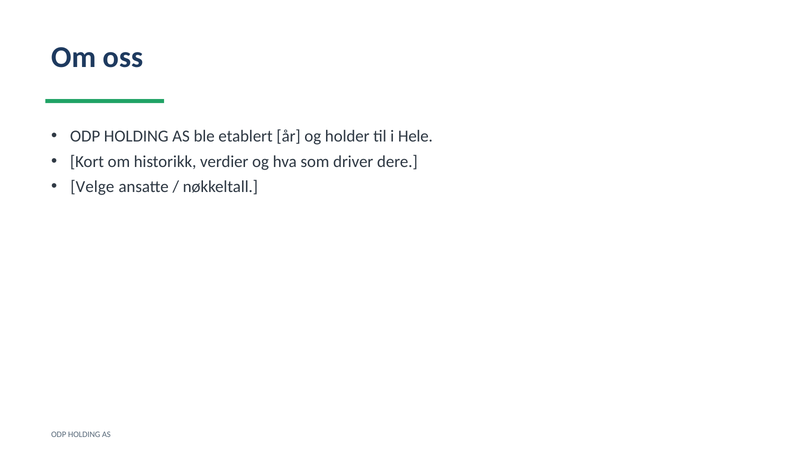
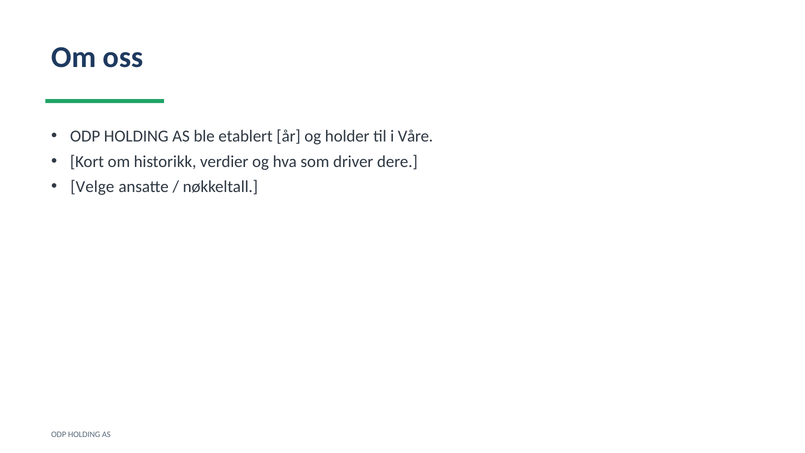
Hele: Hele -> Våre
